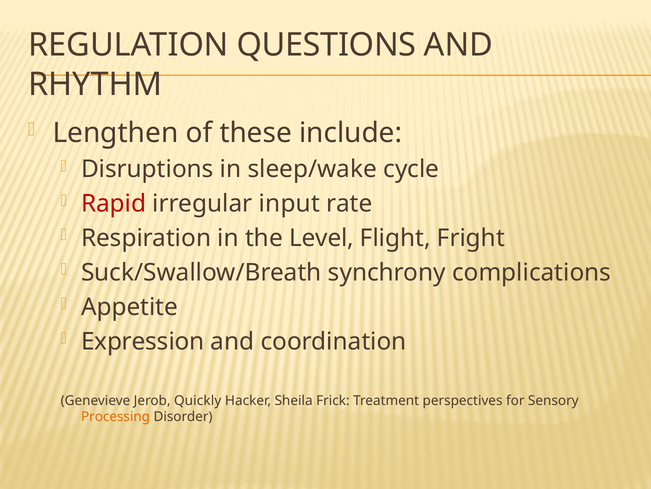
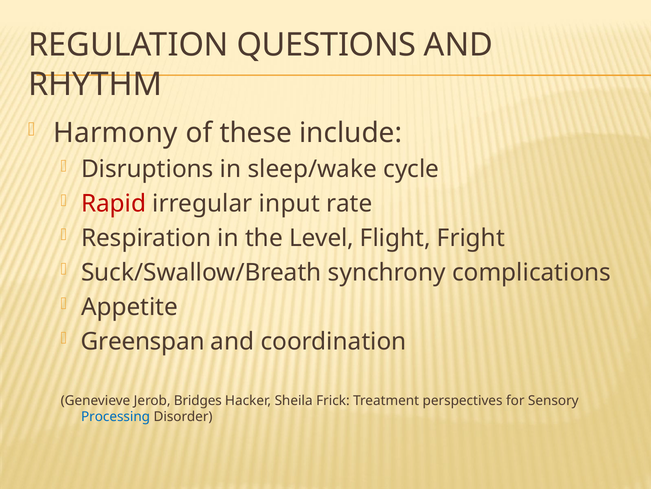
Lengthen: Lengthen -> Harmony
Expression: Expression -> Greenspan
Quickly: Quickly -> Bridges
Processing colour: orange -> blue
